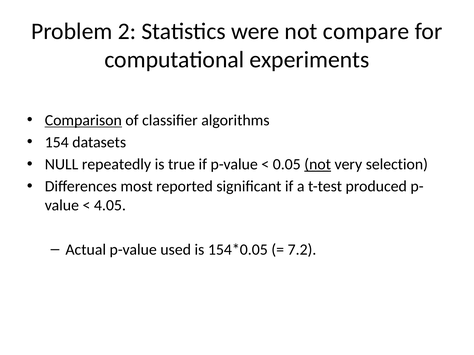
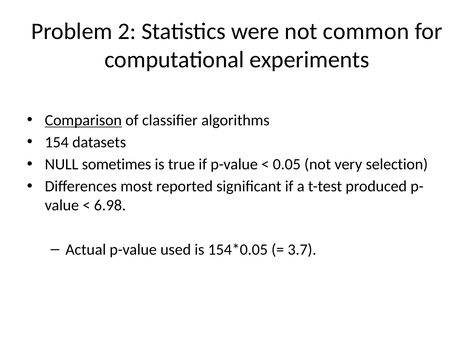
compare: compare -> common
repeatedly: repeatedly -> sometimes
not at (318, 165) underline: present -> none
4.05: 4.05 -> 6.98
7.2: 7.2 -> 3.7
